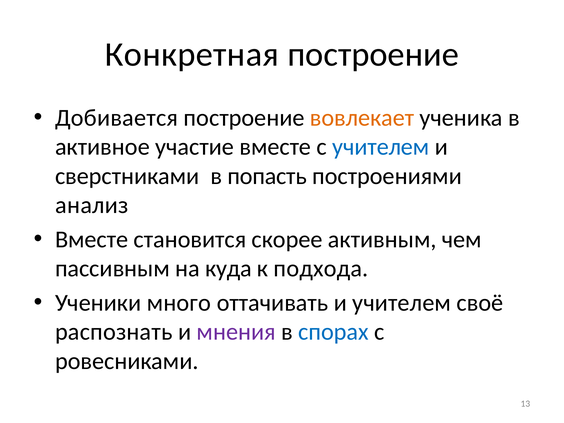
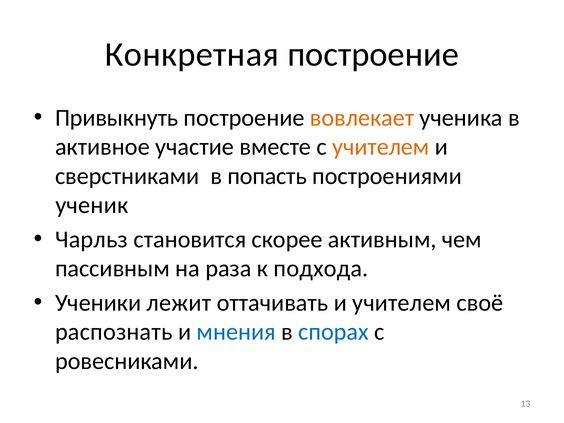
Добивается: Добивается -> Привыкнуть
учителем at (381, 147) colour: blue -> orange
анализ: анализ -> ученик
Вместе at (92, 239): Вместе -> Чарльз
куда: куда -> раза
много: много -> лежит
мнения colour: purple -> blue
